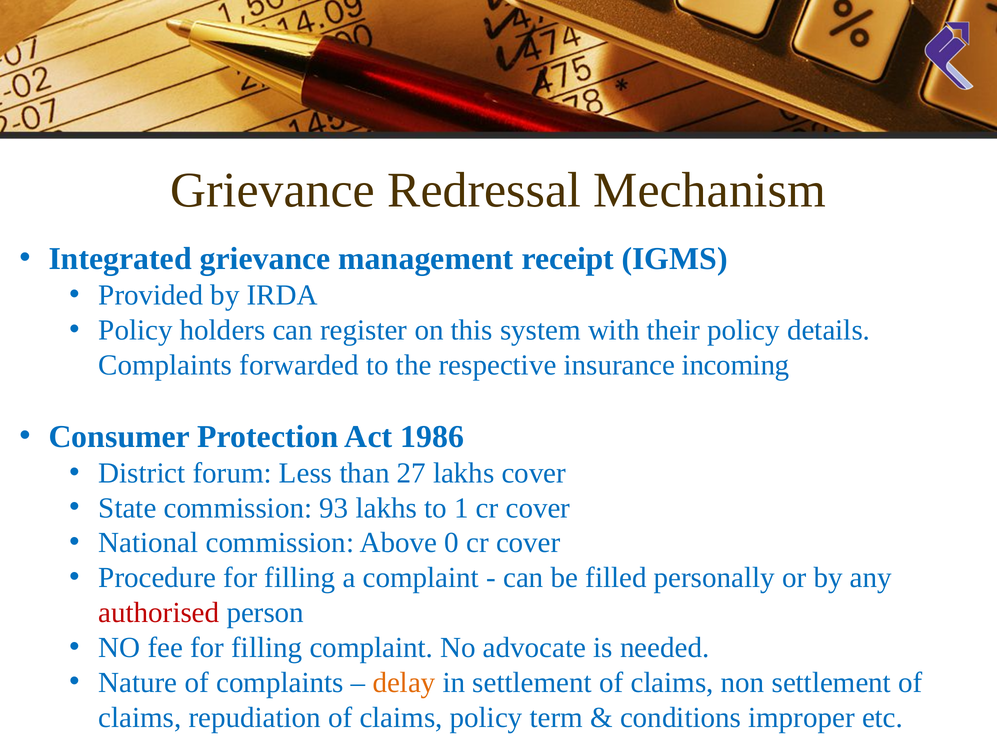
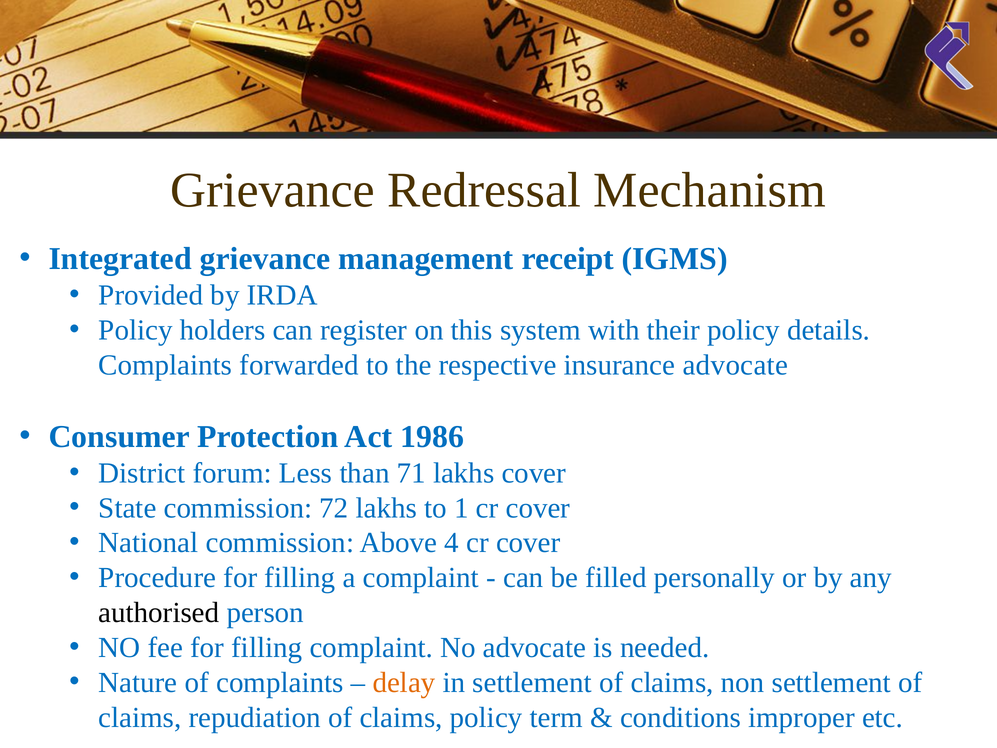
insurance incoming: incoming -> advocate
27: 27 -> 71
93: 93 -> 72
0: 0 -> 4
authorised colour: red -> black
